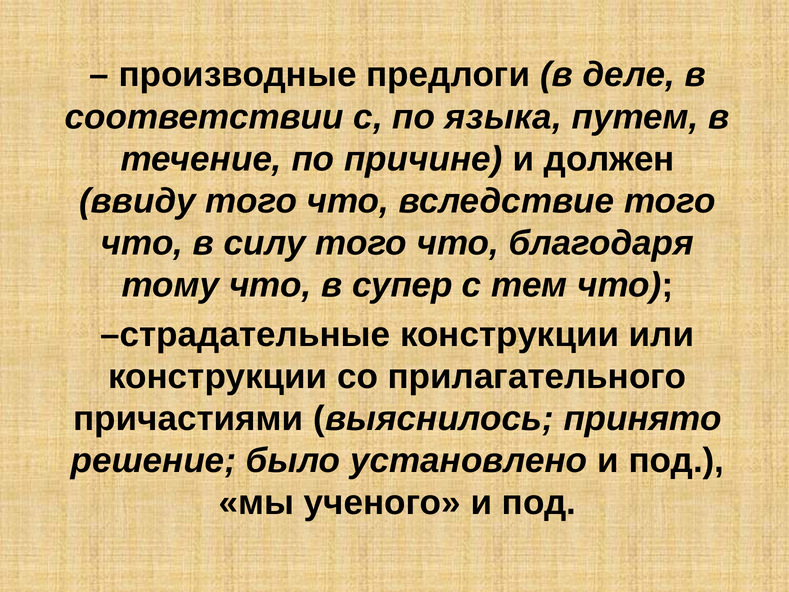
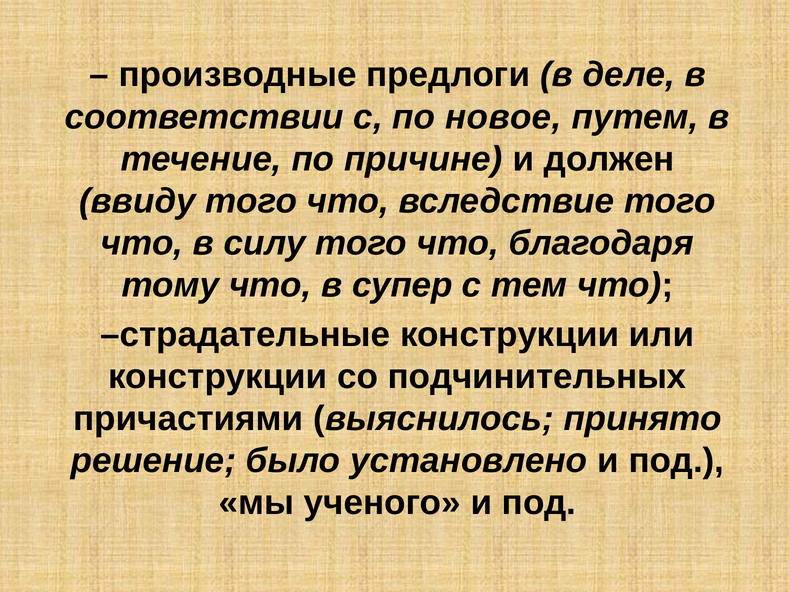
языка: языка -> новое
прилагательного: прилагательного -> подчинительных
